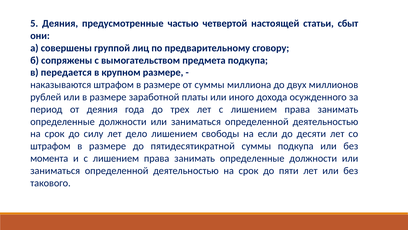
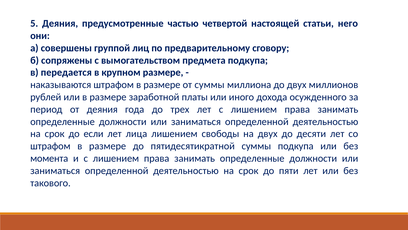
сбыт: сбыт -> него
силу: силу -> если
дело: дело -> лица
на если: если -> двух
